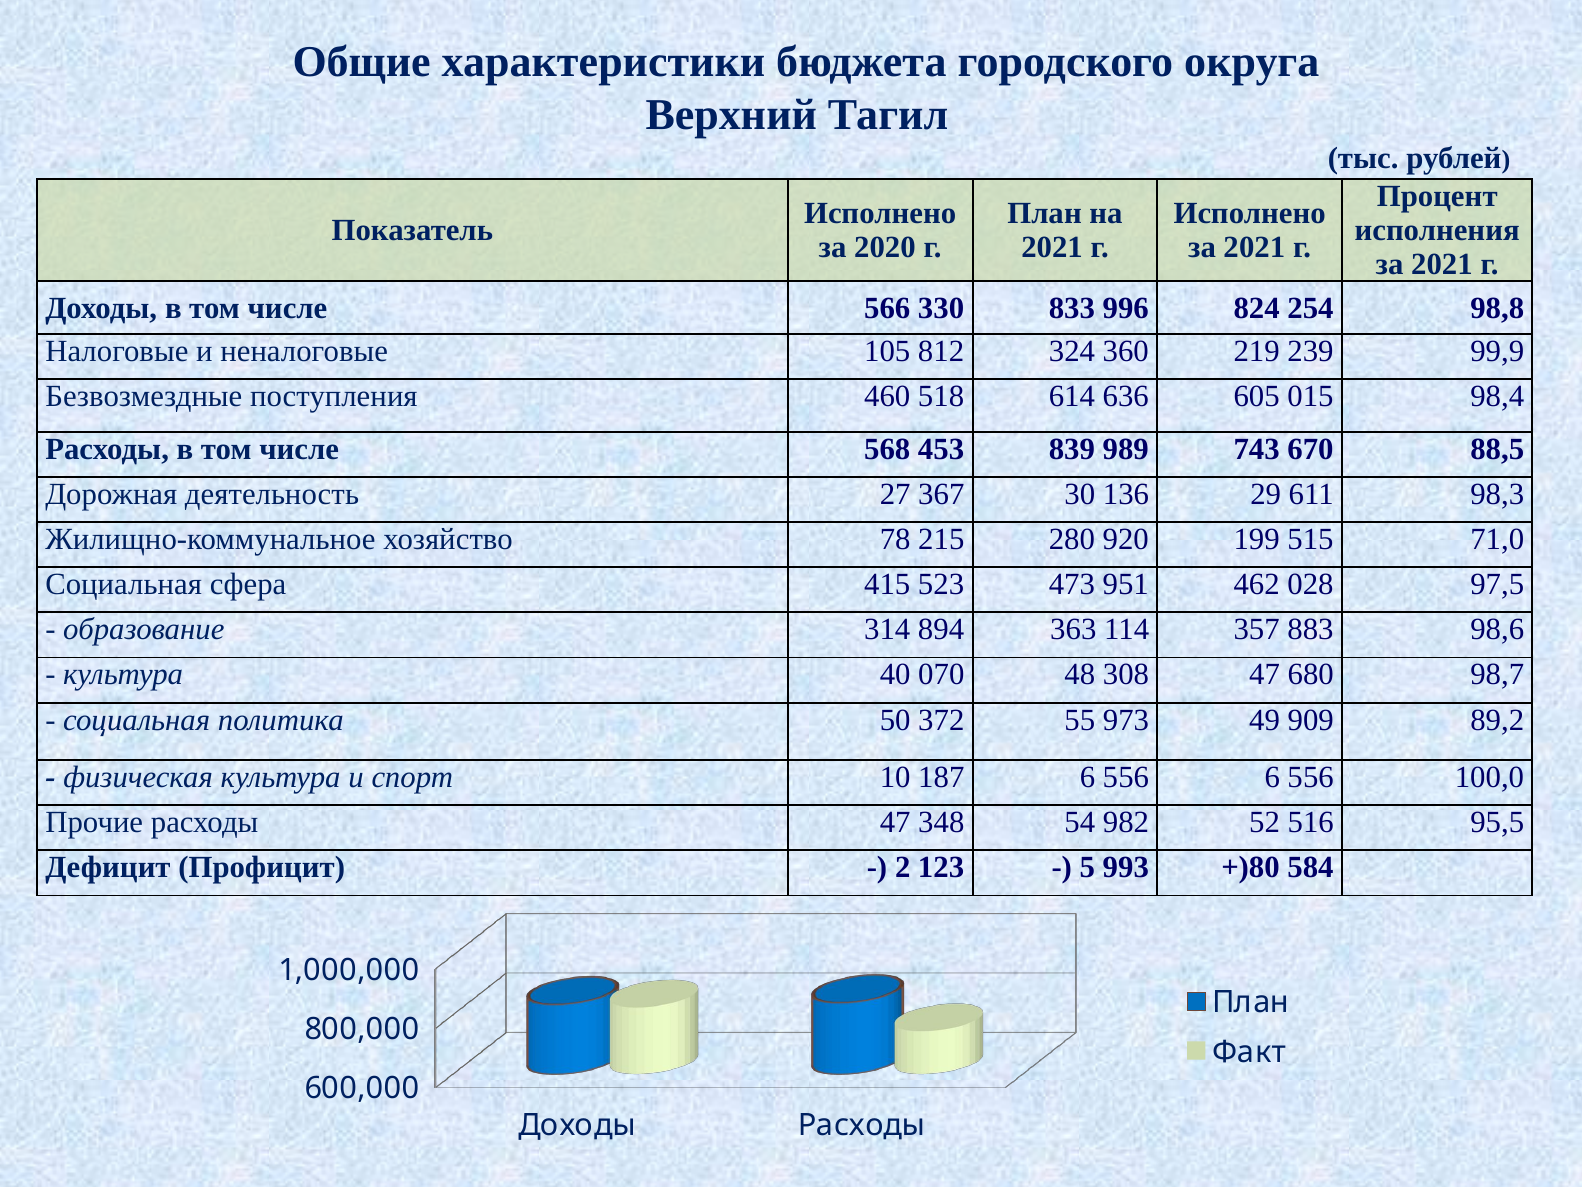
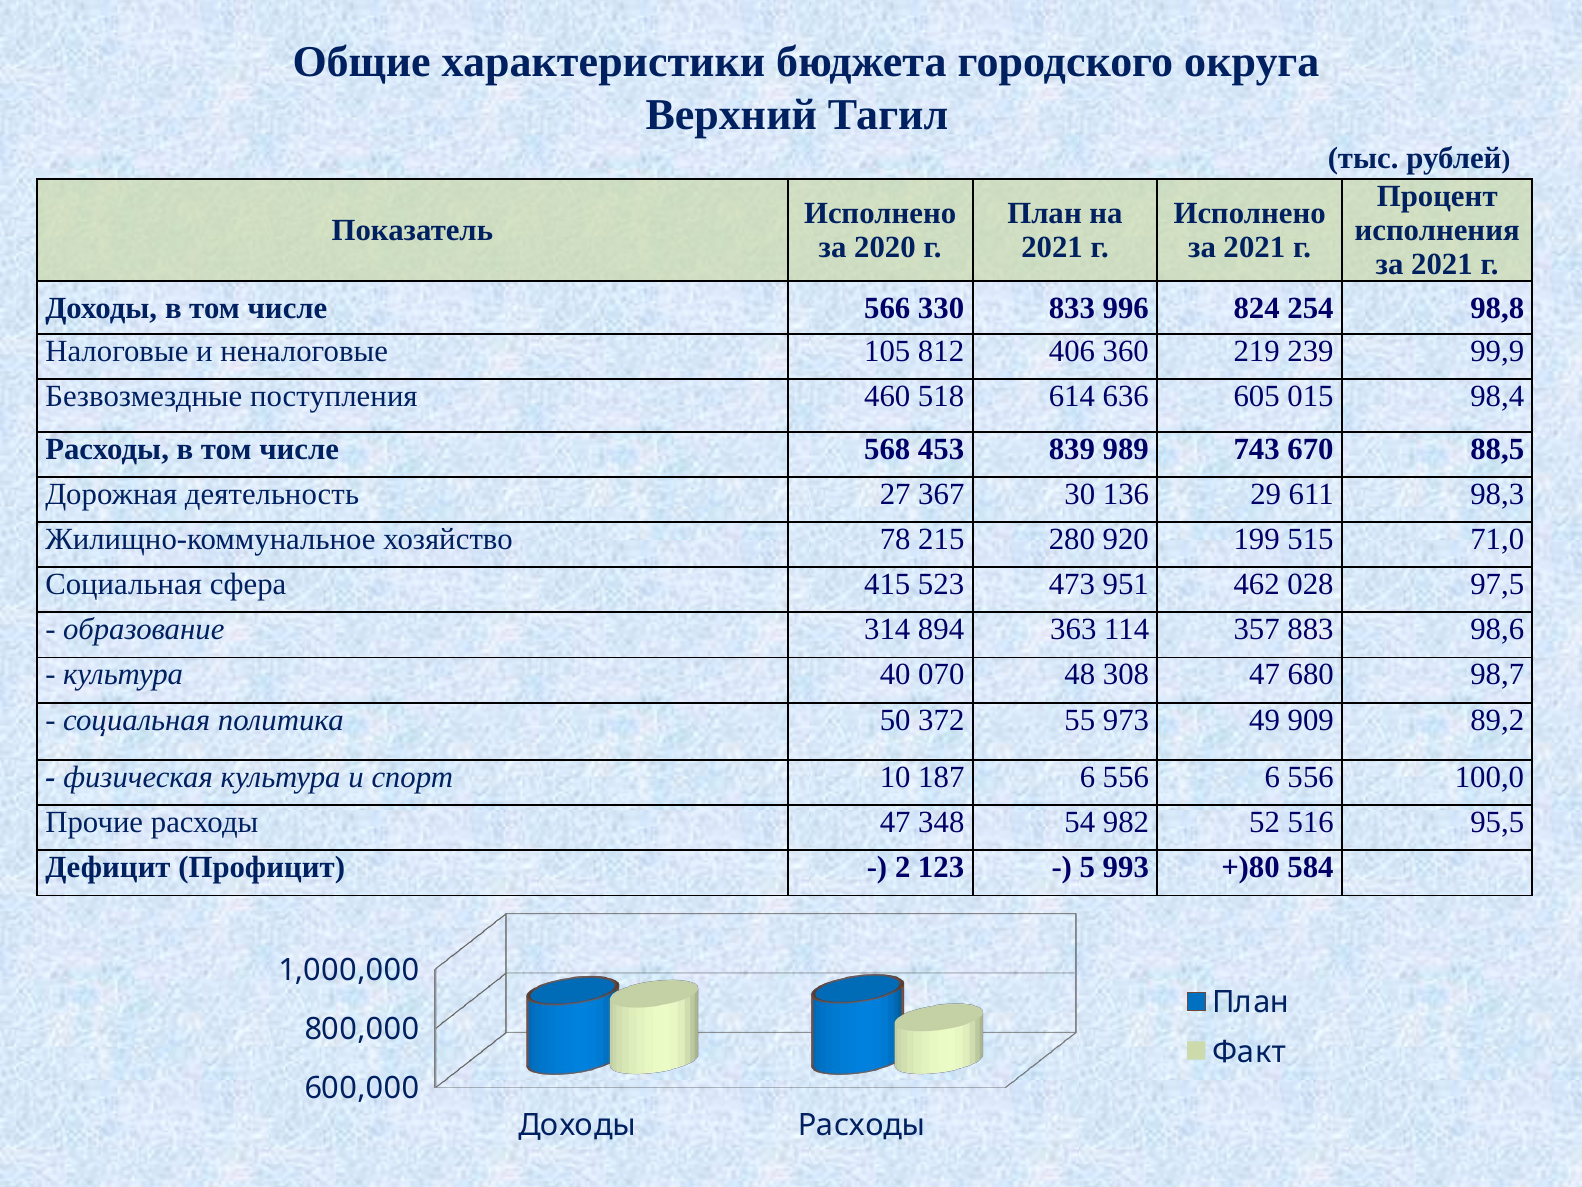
324: 324 -> 406
